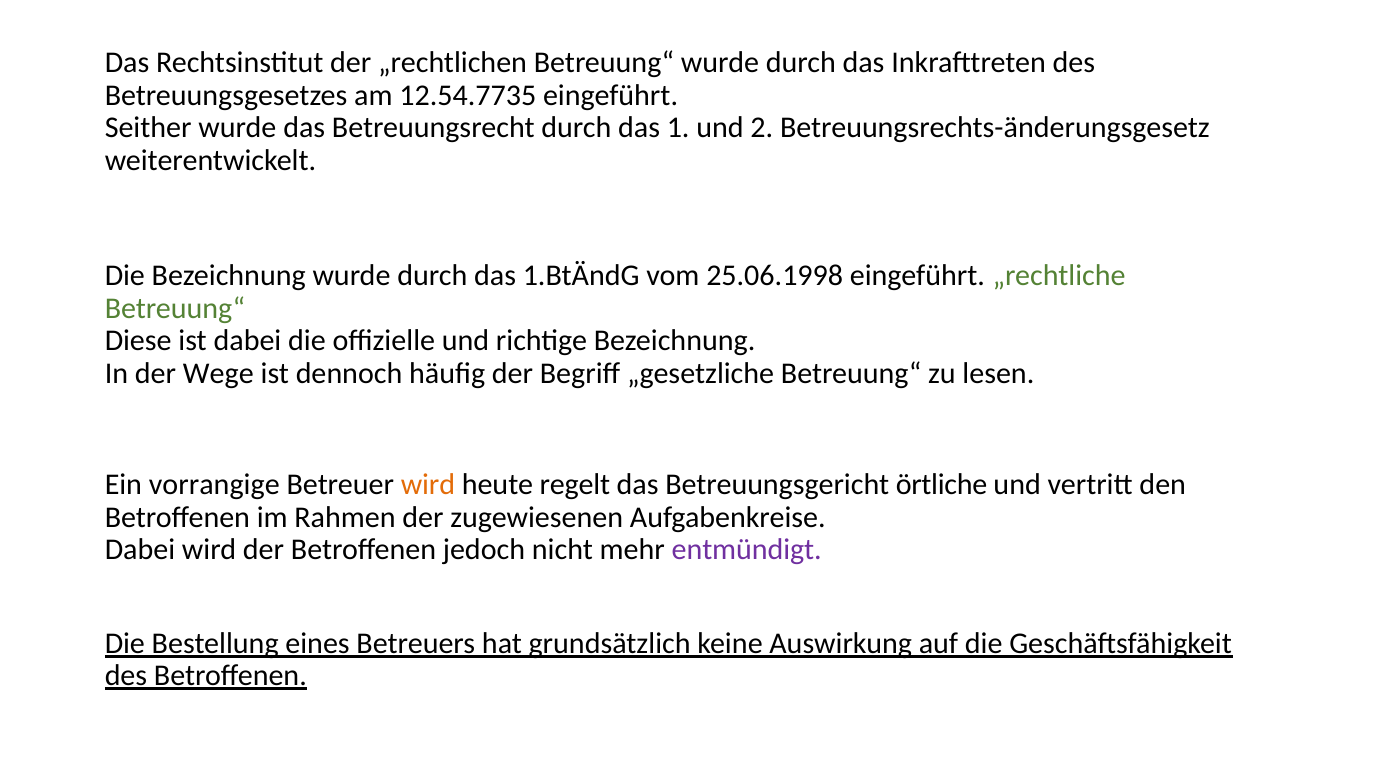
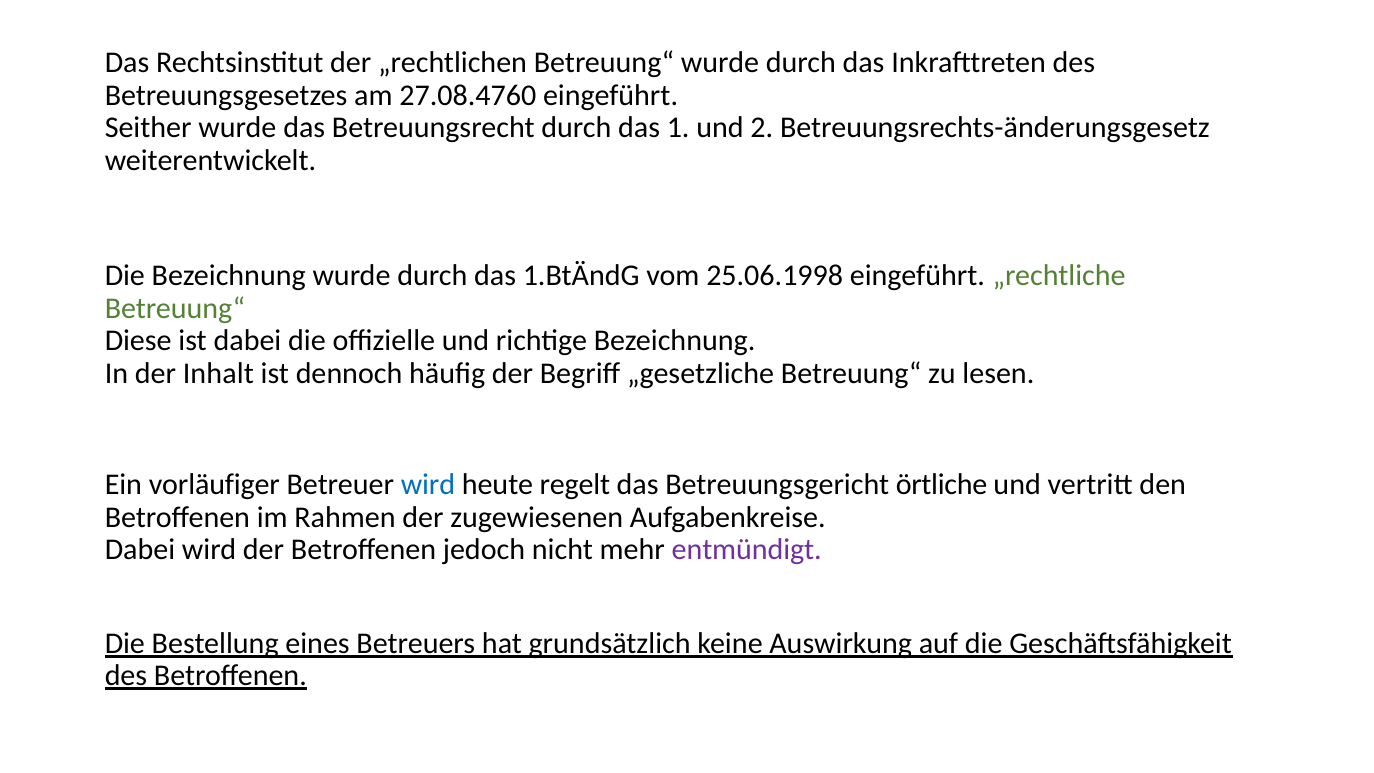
12.54.7735: 12.54.7735 -> 27.08.4760
Wege: Wege -> Inhalt
vorrangige: vorrangige -> vorläufiger
wird at (428, 485) colour: orange -> blue
